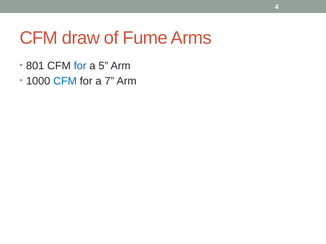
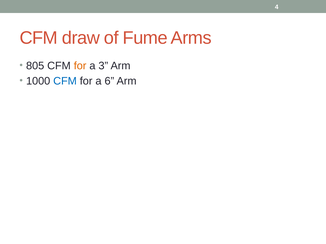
801: 801 -> 805
for at (80, 66) colour: blue -> orange
5: 5 -> 3
7: 7 -> 6
